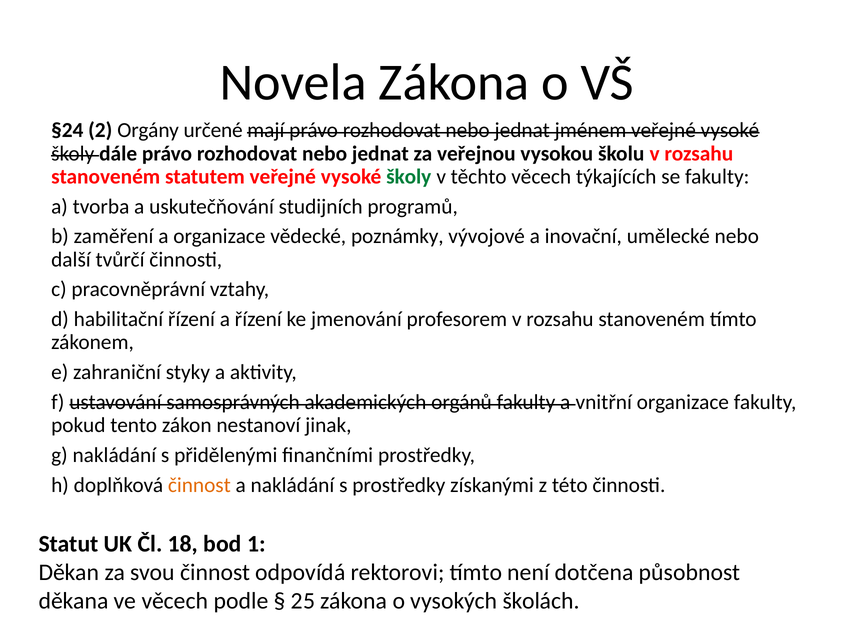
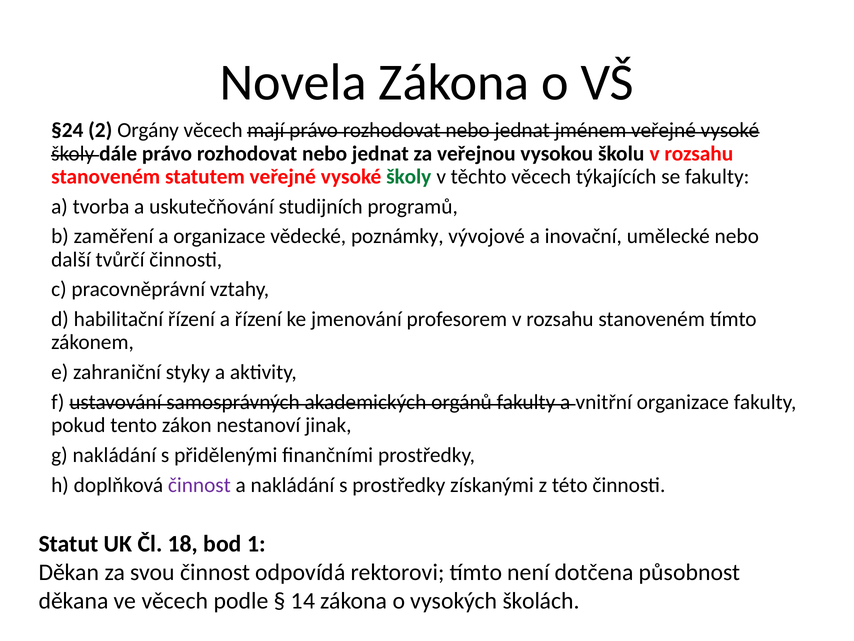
Orgány určené: určené -> věcech
činnost at (199, 485) colour: orange -> purple
25: 25 -> 14
